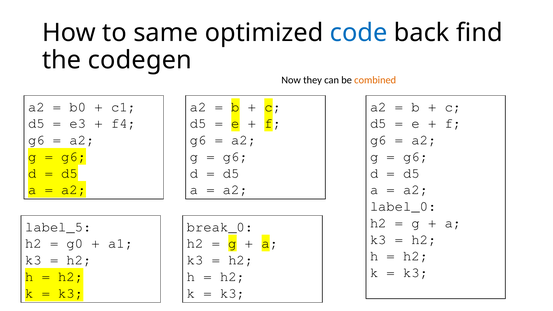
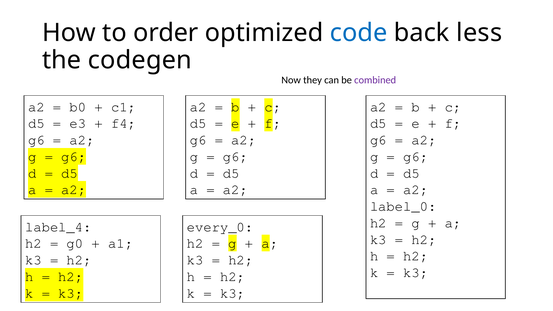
same: same -> order
find: find -> less
combined colour: orange -> purple
label_5: label_5 -> label_4
break_0: break_0 -> every_0
